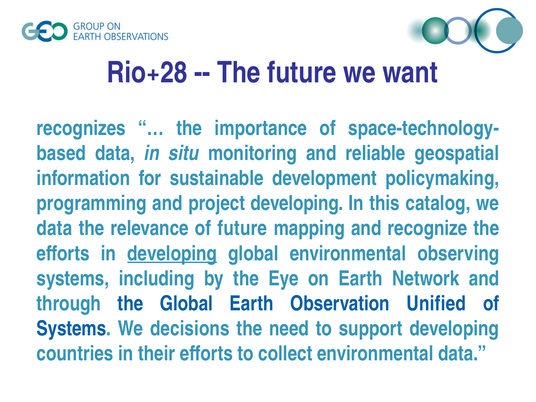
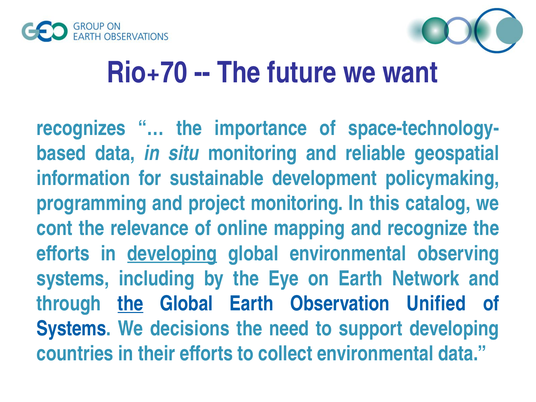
Rio+28: Rio+28 -> Rio+70
project developing: developing -> monitoring
data at (54, 228): data -> cont
of future: future -> online
the at (130, 304) underline: none -> present
